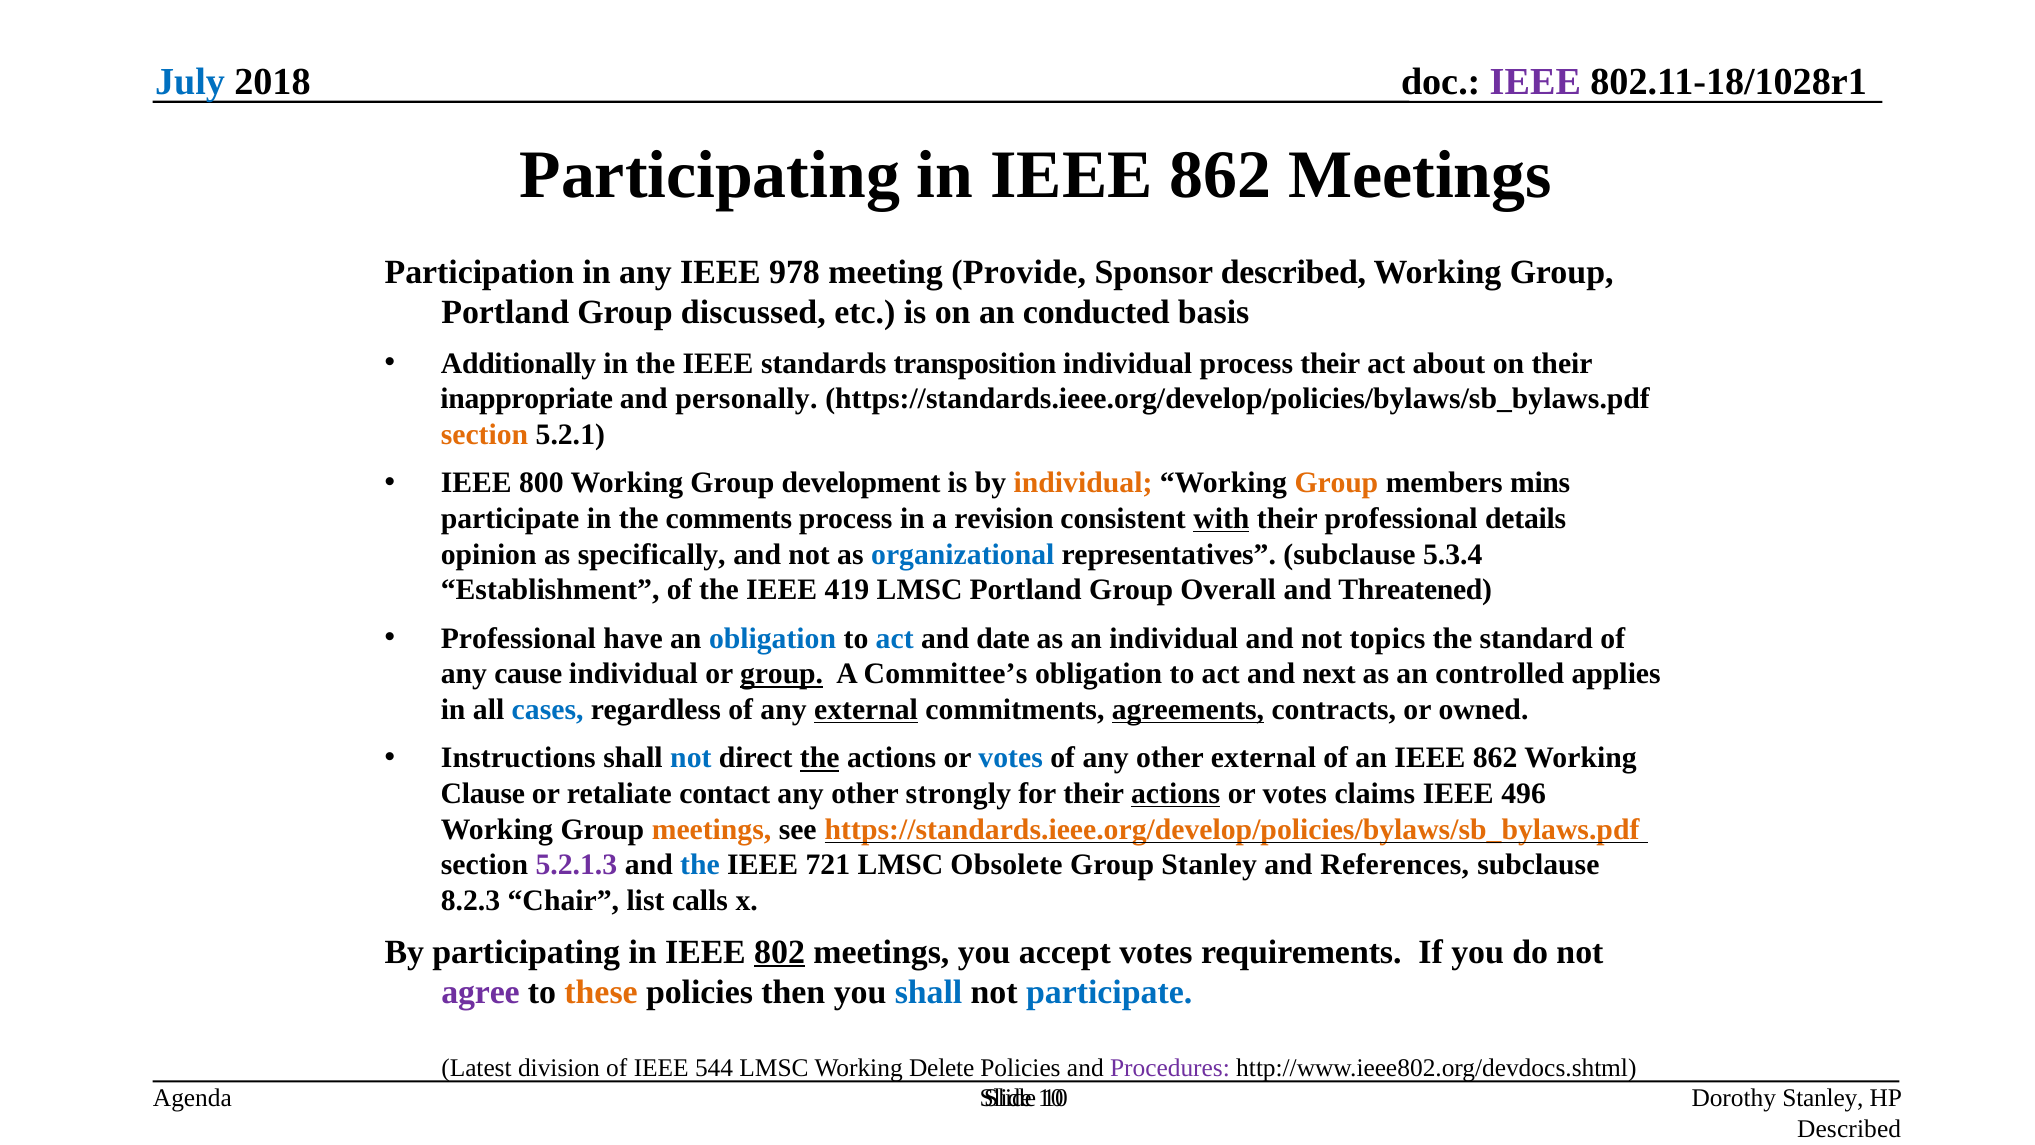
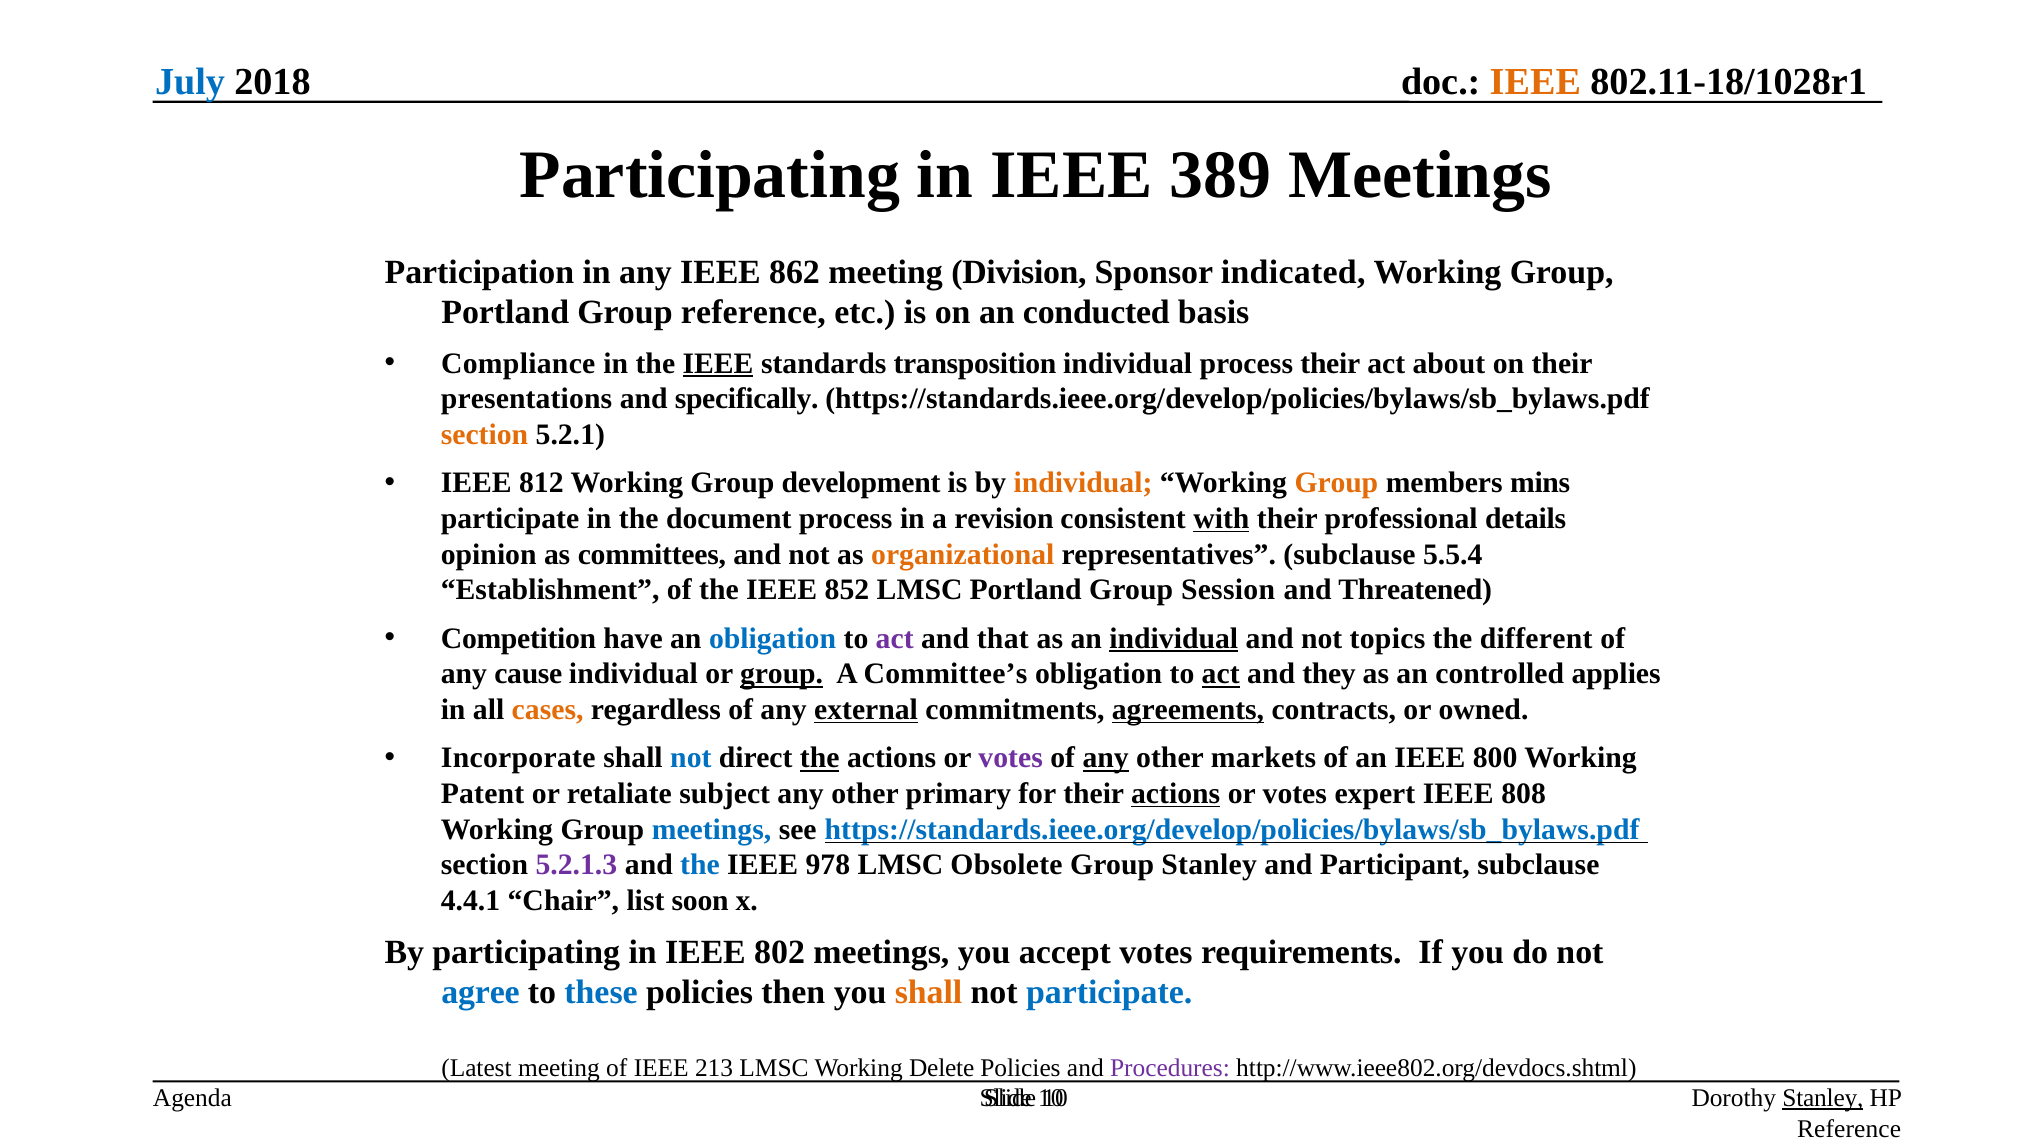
IEEE at (1535, 81) colour: purple -> orange
in IEEE 862: 862 -> 389
978: 978 -> 862
Provide: Provide -> Division
Sponsor described: described -> indicated
Group discussed: discussed -> reference
Additionally: Additionally -> Compliance
IEEE at (718, 363) underline: none -> present
inappropriate: inappropriate -> presentations
personally: personally -> specifically
800: 800 -> 812
comments: comments -> document
specifically: specifically -> committees
organizational colour: blue -> orange
5.3.4: 5.3.4 -> 5.5.4
419: 419 -> 852
Overall: Overall -> Session
Professional at (518, 638): Professional -> Competition
act at (895, 638) colour: blue -> purple
date: date -> that
individual at (1174, 638) underline: none -> present
standard: standard -> different
act at (1221, 674) underline: none -> present
next: next -> they
cases colour: blue -> orange
Instructions: Instructions -> Incorporate
votes at (1011, 758) colour: blue -> purple
any at (1106, 758) underline: none -> present
other external: external -> markets
an IEEE 862: 862 -> 800
Clause: Clause -> Patent
contact: contact -> subject
strongly: strongly -> primary
claims: claims -> expert
496: 496 -> 808
meetings at (712, 829) colour: orange -> blue
https://standards.ieee.org/develop/policies/bylaws/sb_bylaws.pdf at (1232, 829) colour: orange -> blue
721: 721 -> 978
References: References -> Participant
8.2.3: 8.2.3 -> 4.4.1
calls: calls -> soon
802 underline: present -> none
agree colour: purple -> blue
these colour: orange -> blue
shall at (929, 992) colour: blue -> orange
Latest division: division -> meeting
544: 544 -> 213
Stanley at (1823, 1098) underline: none -> present
Described at (1849, 1128): Described -> Reference
